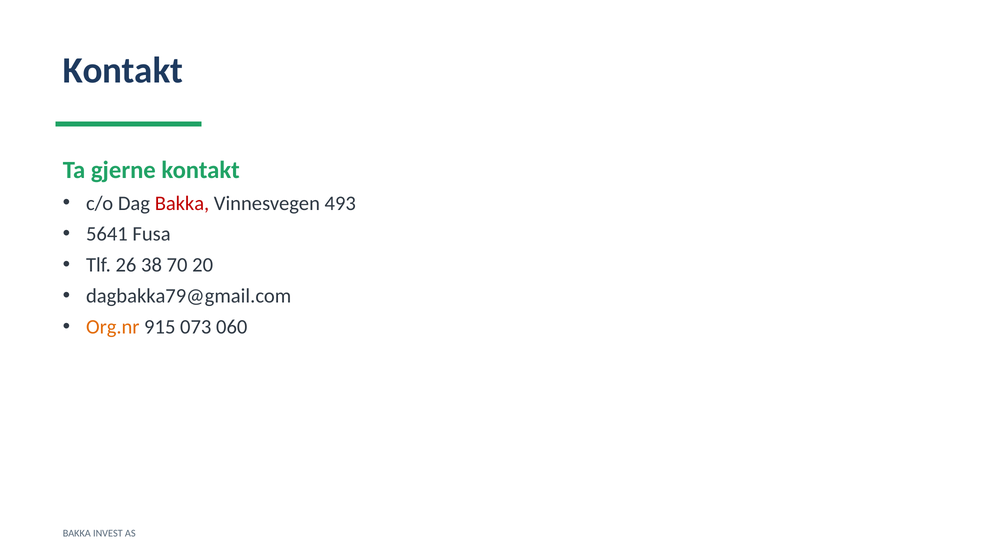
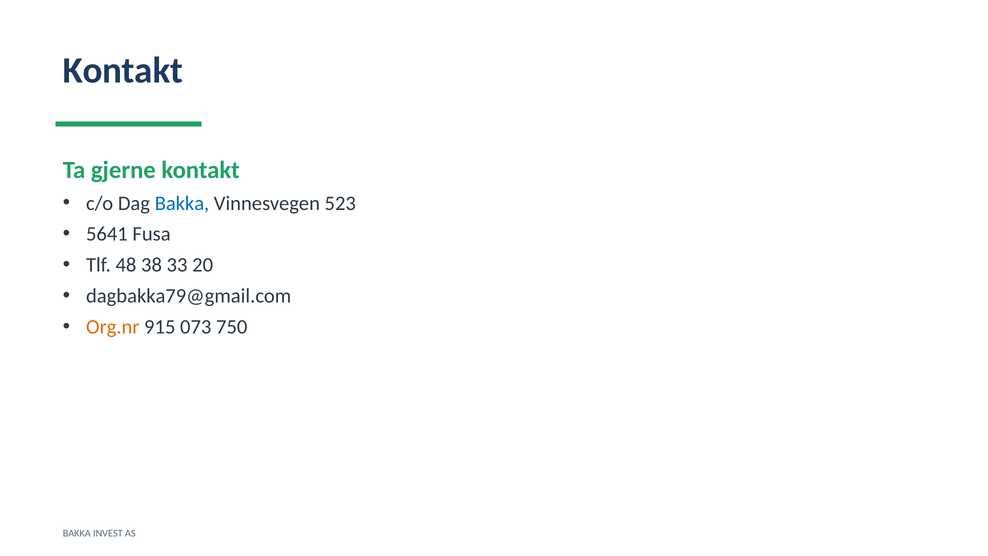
Bakka at (182, 203) colour: red -> blue
493: 493 -> 523
26: 26 -> 48
70: 70 -> 33
060: 060 -> 750
